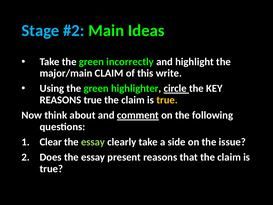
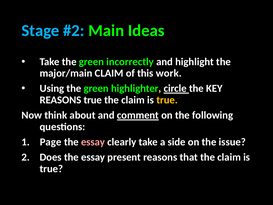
write: write -> work
Clear: Clear -> Page
essay at (93, 142) colour: light green -> pink
